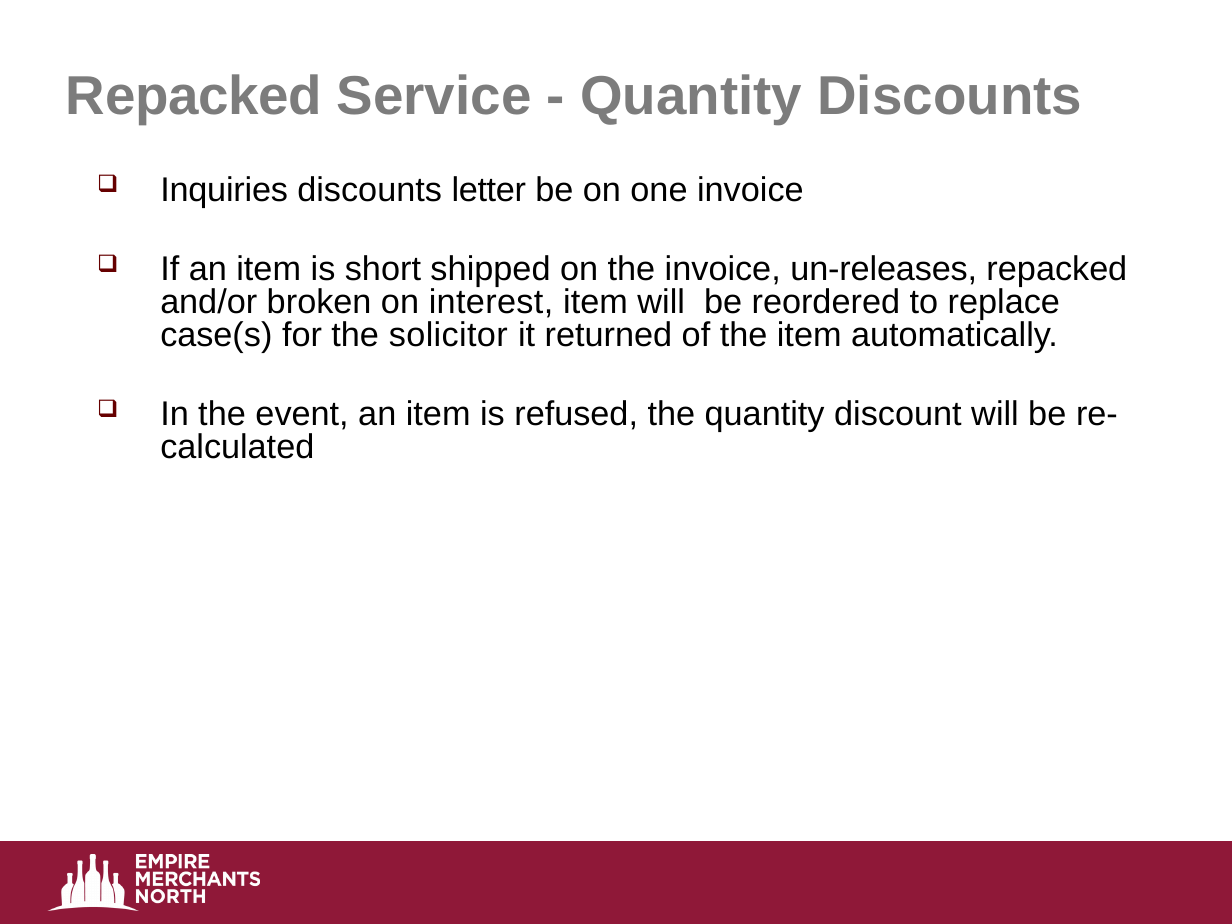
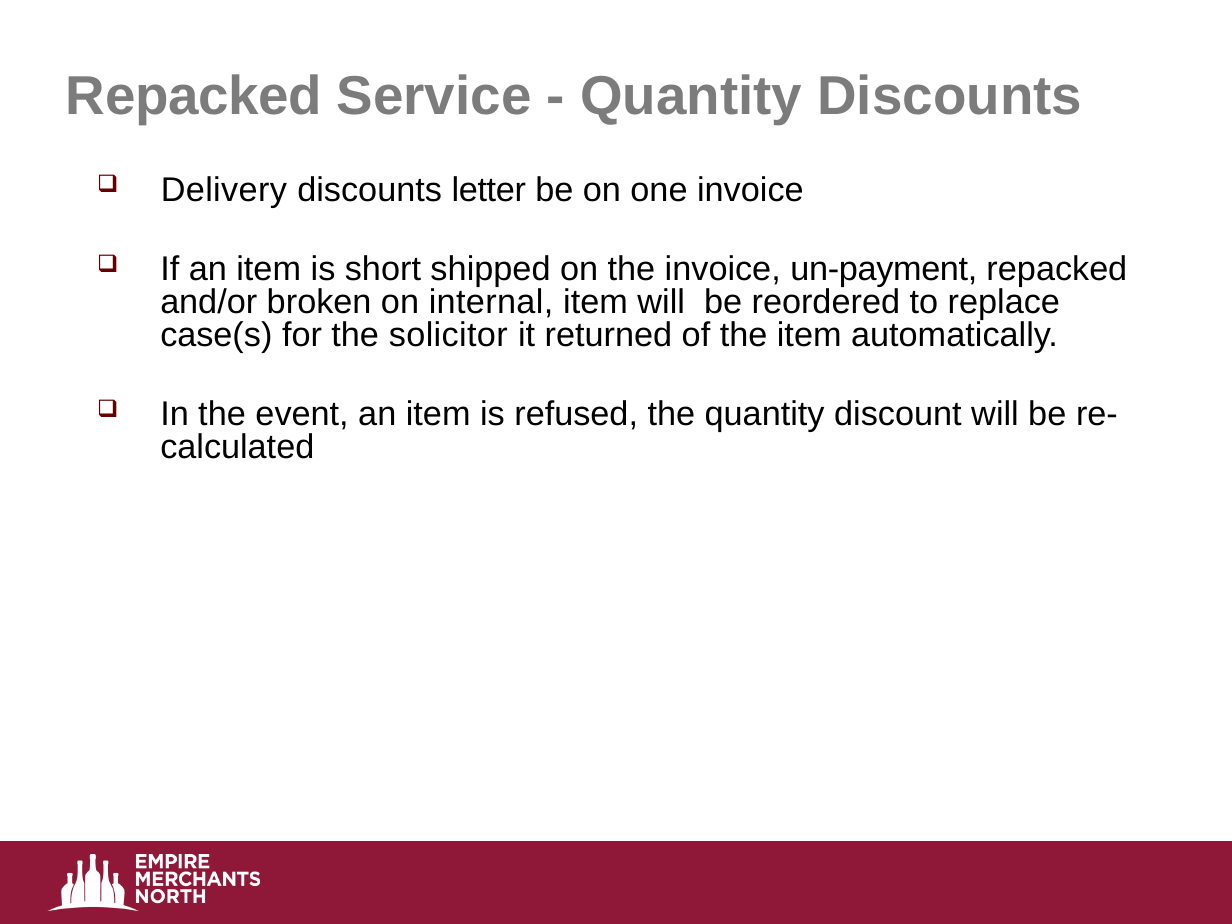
Inquiries: Inquiries -> Delivery
un-releases: un-releases -> un-payment
interest: interest -> internal
